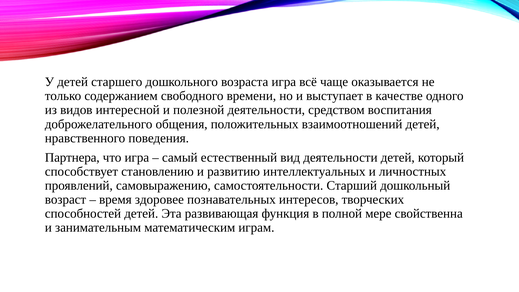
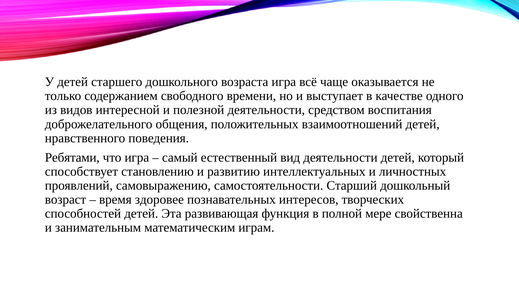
Партнера: Партнера -> Ребятами
